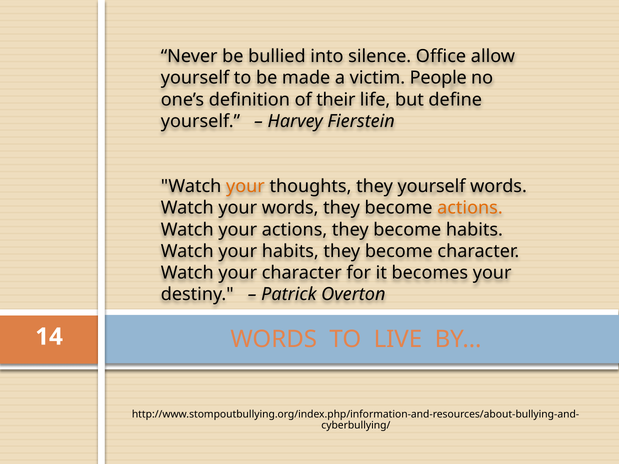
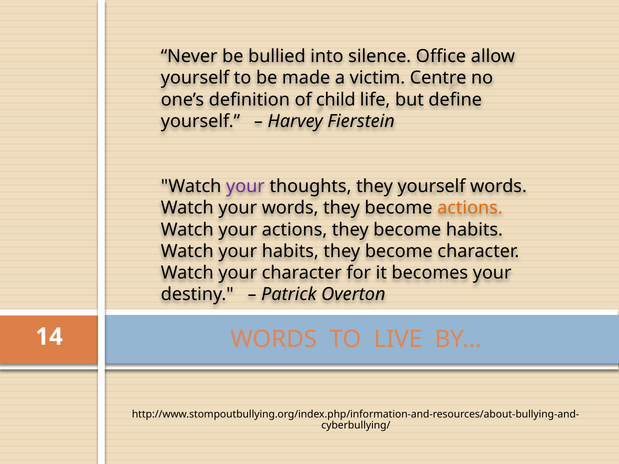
People: People -> Centre
their: their -> child
your at (245, 186) colour: orange -> purple
